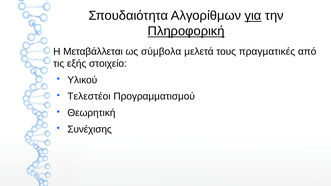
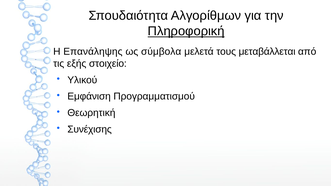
για underline: present -> none
Μεταβάλλεται: Μεταβάλλεται -> Επανάληψης
πραγματικές: πραγματικές -> μεταβάλλεται
Τελεστέοι: Τελεστέοι -> Εμφάνιση
